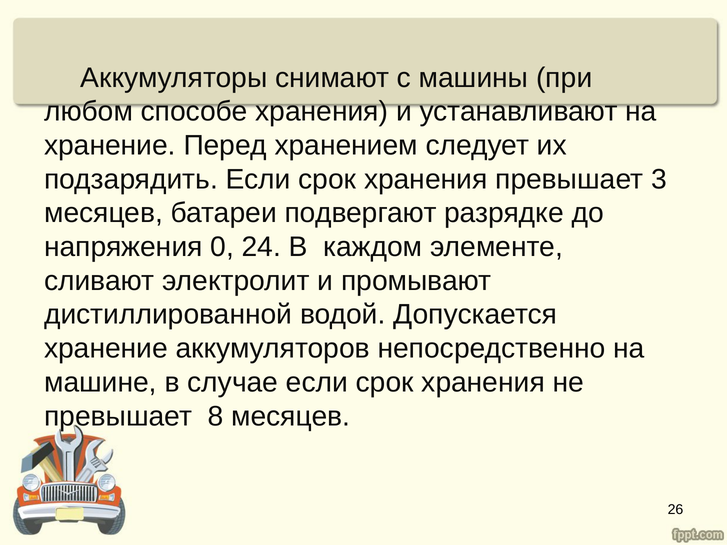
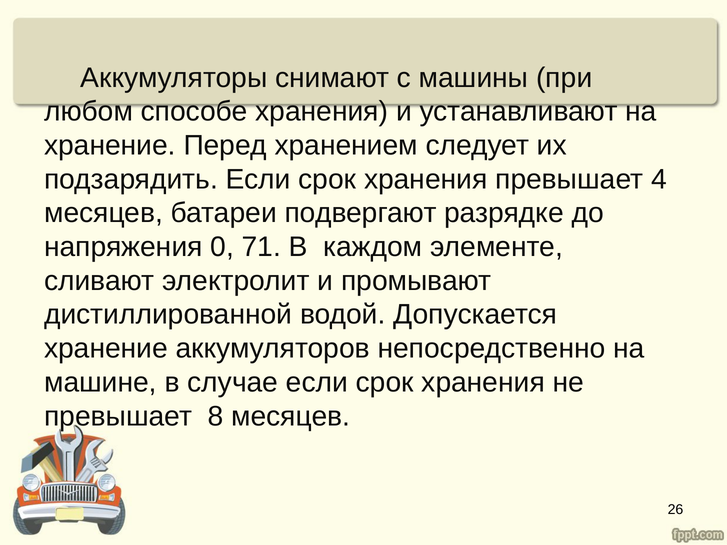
3: 3 -> 4
24: 24 -> 71
